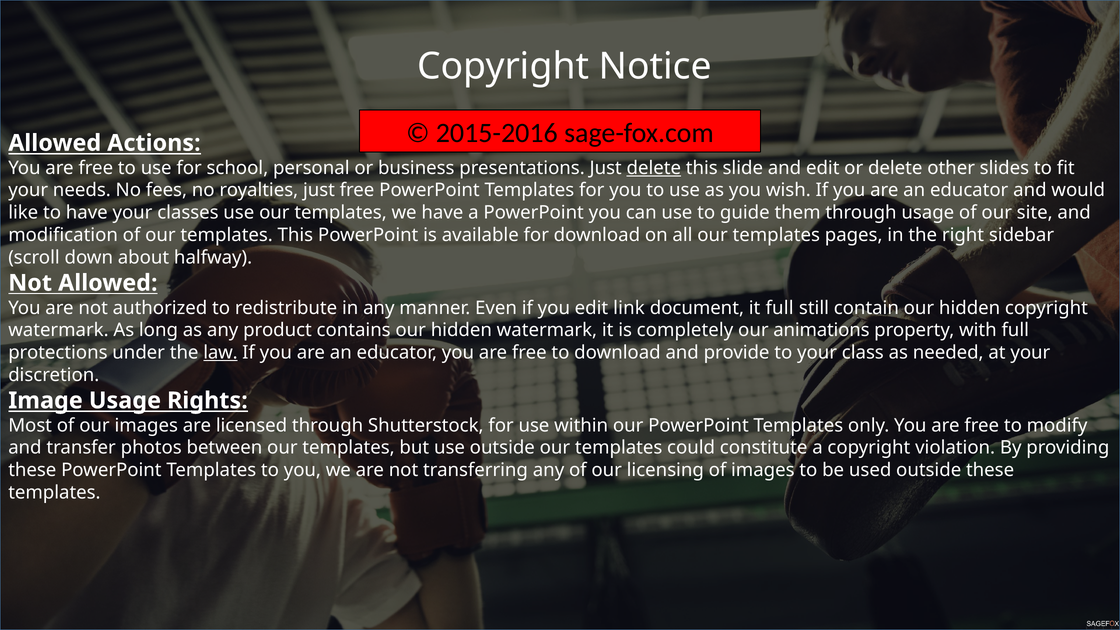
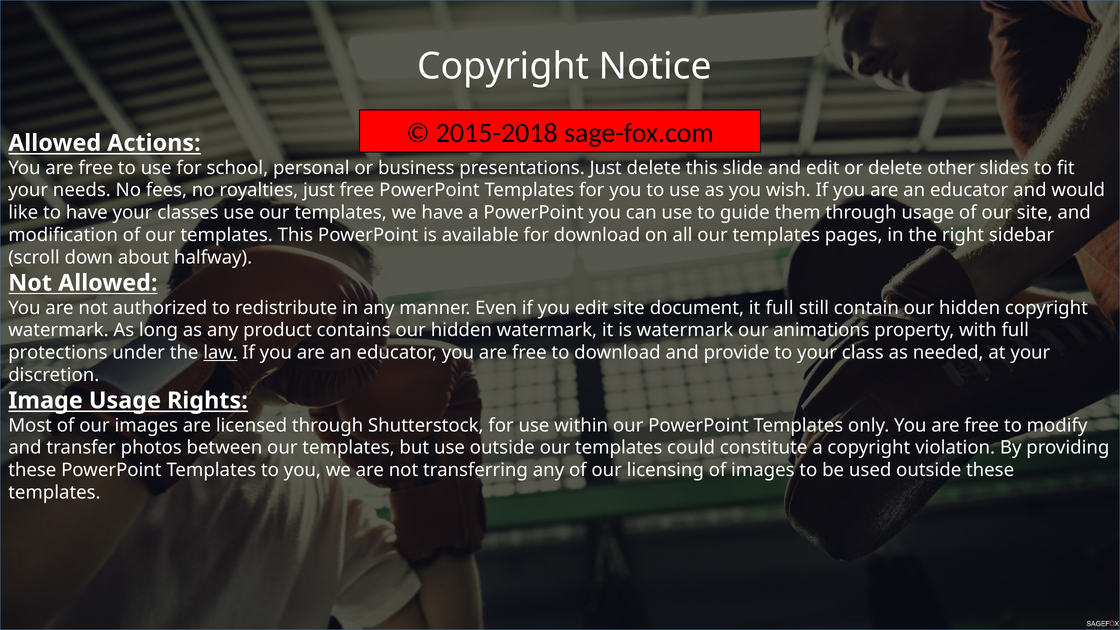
2015-2016: 2015-2016 -> 2015-2018
delete at (654, 168) underline: present -> none
edit link: link -> site
is completely: completely -> watermark
